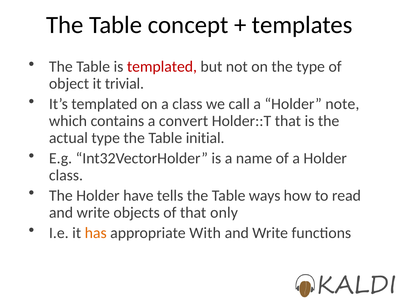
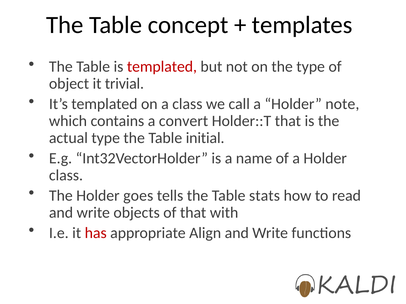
have: have -> goes
ways: ways -> stats
only: only -> with
has colour: orange -> red
With: With -> Align
